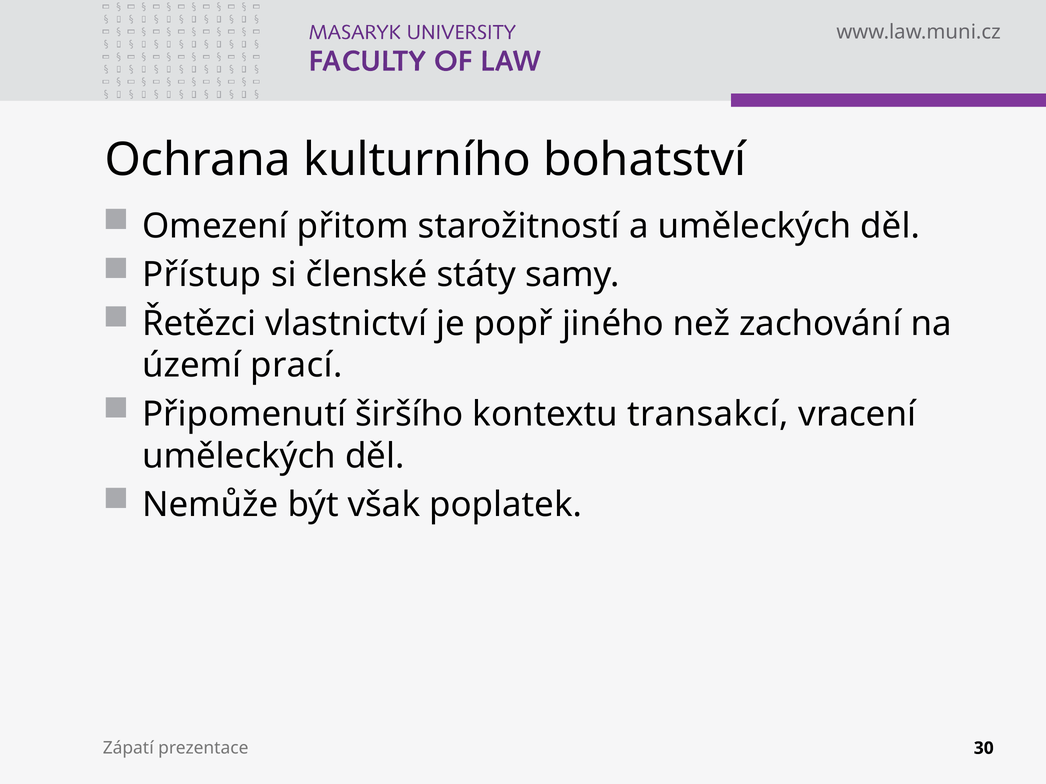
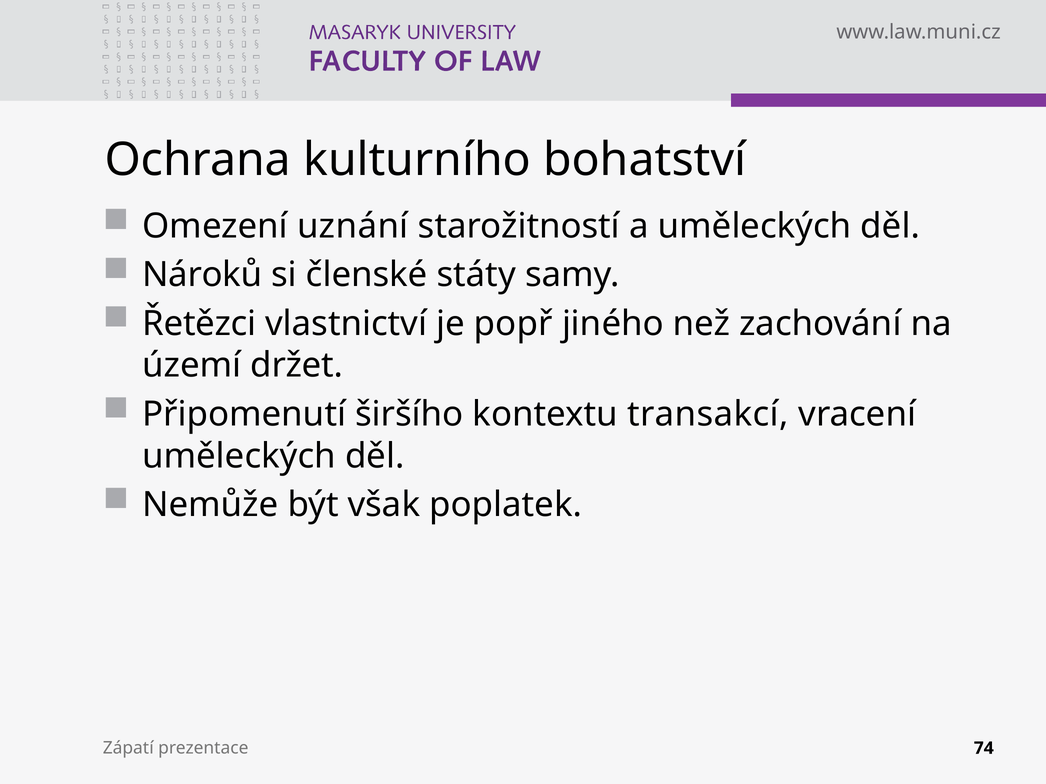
přitom: přitom -> uznání
Přístup: Přístup -> Nároků
prací: prací -> držet
30: 30 -> 74
